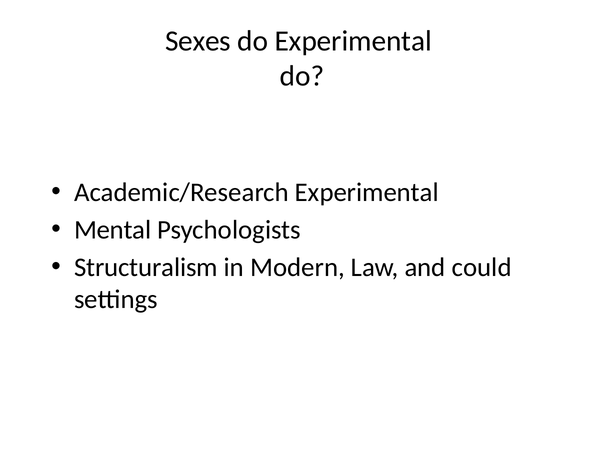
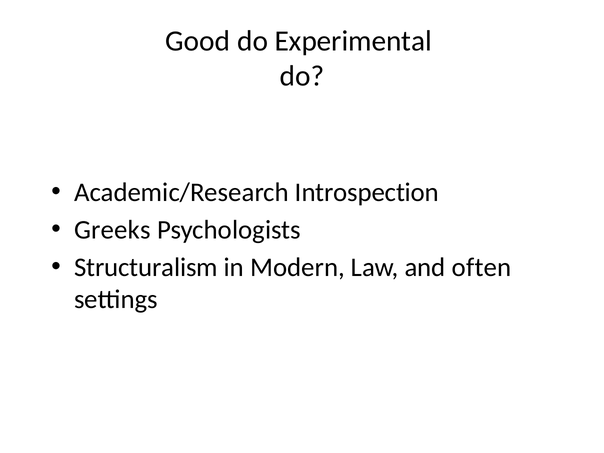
Sexes: Sexes -> Good
Academic/Research Experimental: Experimental -> Introspection
Mental: Mental -> Greeks
could: could -> often
